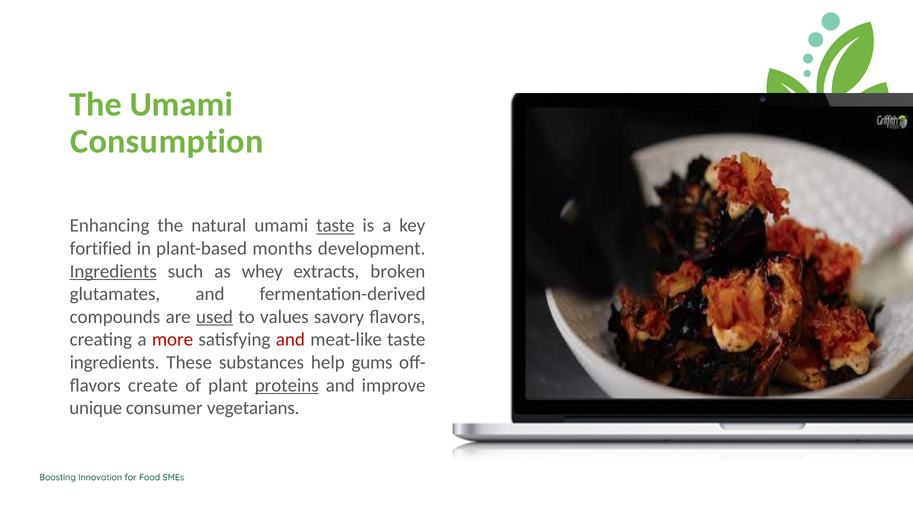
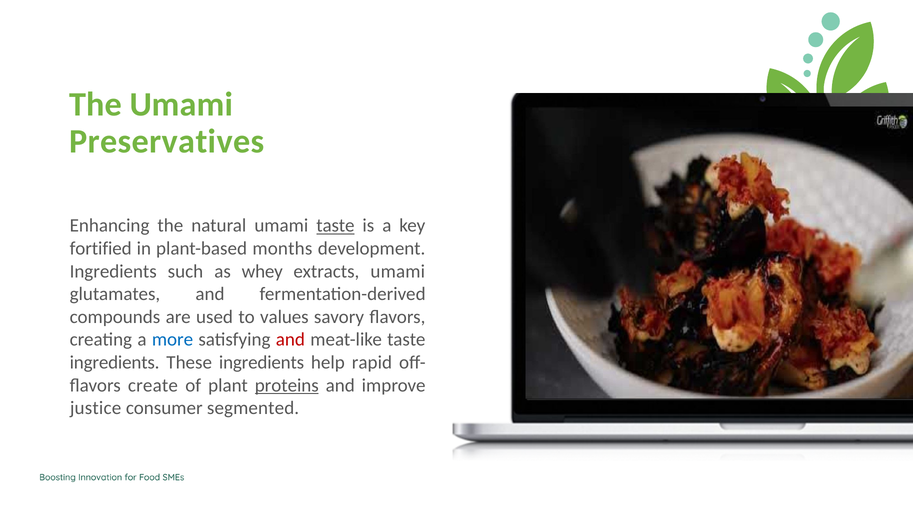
Consumption: Consumption -> Preservatives
Ingredients at (113, 272) underline: present -> none
extracts broken: broken -> umami
used underline: present -> none
more colour: red -> blue
These substances: substances -> ingredients
gums: gums -> rapid
unique: unique -> justice
vegetarians: vegetarians -> segmented
